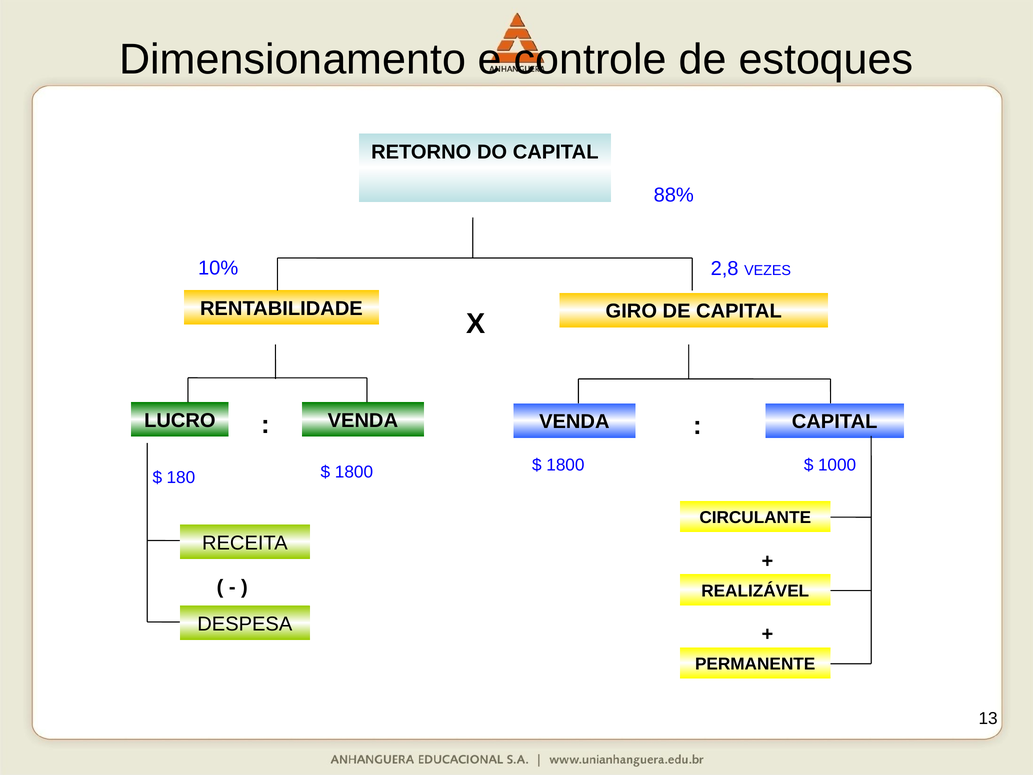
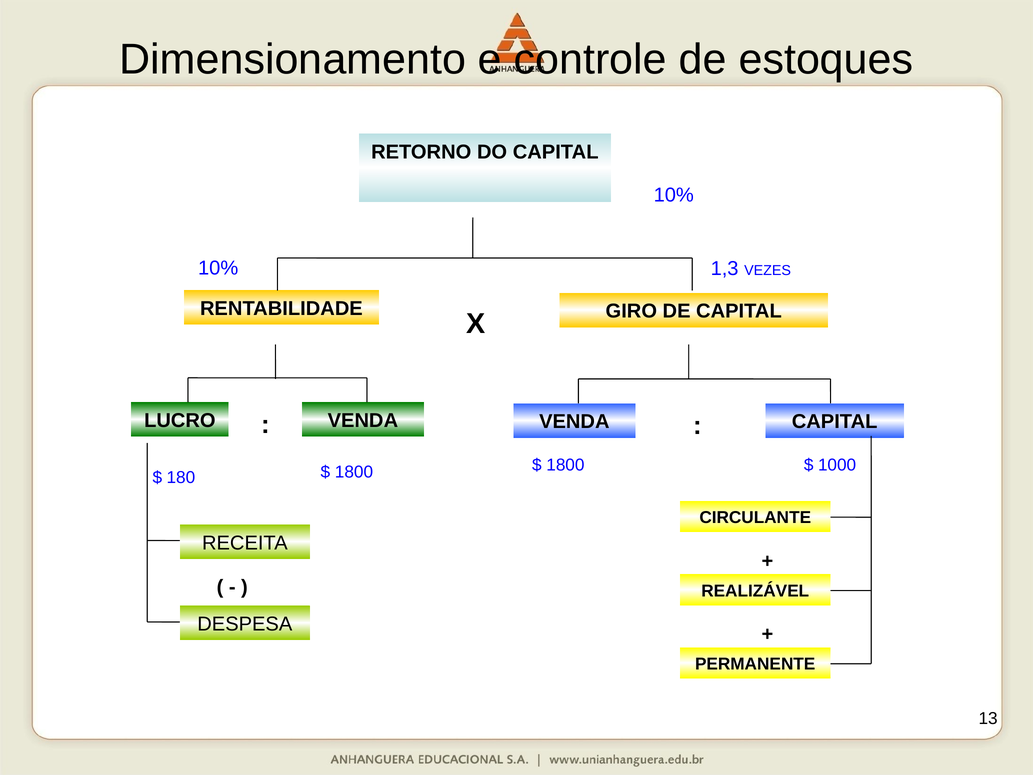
88% at (674, 195): 88% -> 10%
2,8: 2,8 -> 1,3
